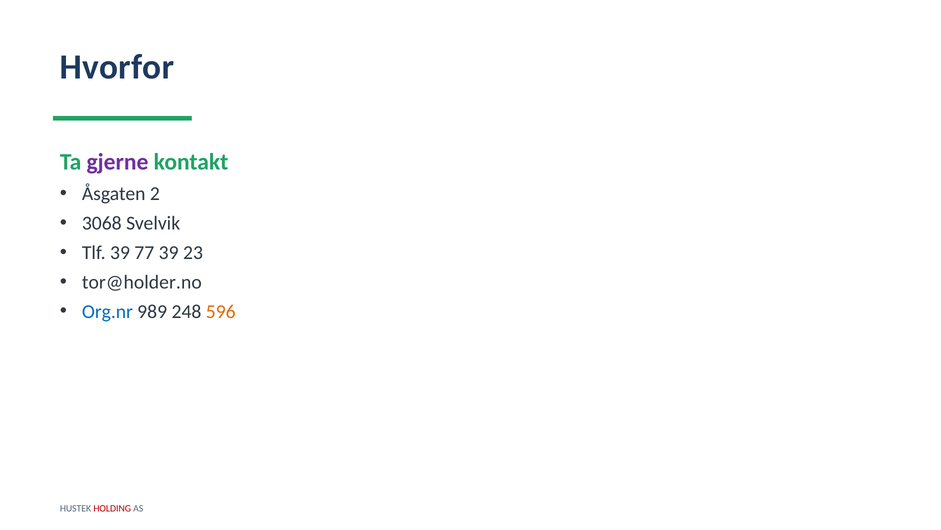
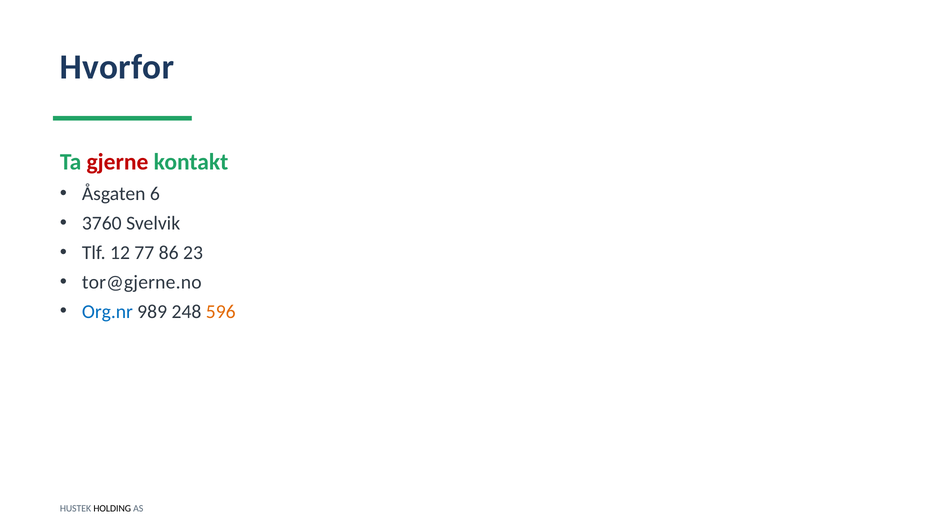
gjerne colour: purple -> red
2: 2 -> 6
3068: 3068 -> 3760
Tlf 39: 39 -> 12
77 39: 39 -> 86
tor@holder.no: tor@holder.no -> tor@gjerne.no
HOLDING colour: red -> black
